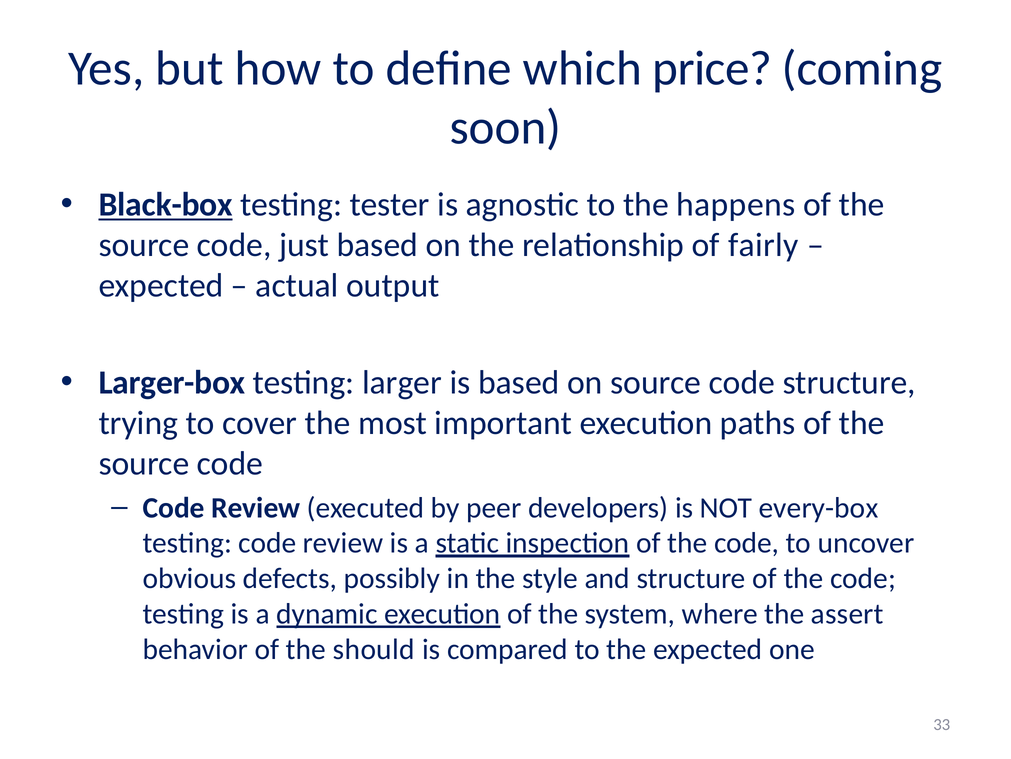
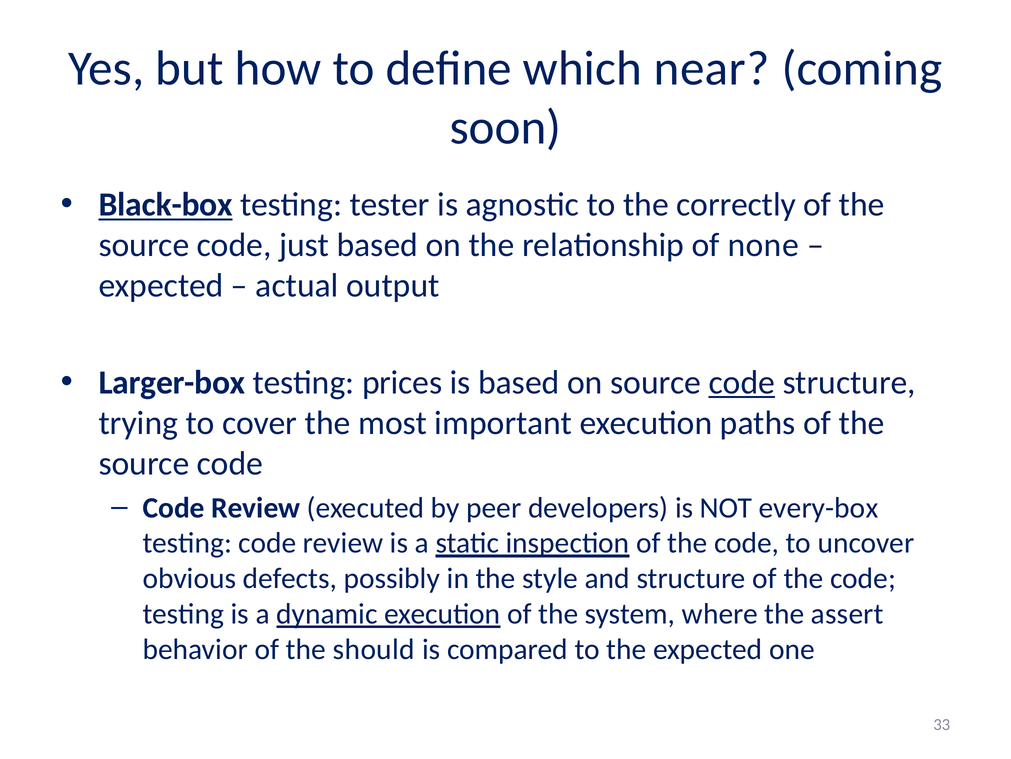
price: price -> near
happens: happens -> correctly
fairly: fairly -> none
larger: larger -> prices
code at (742, 382) underline: none -> present
